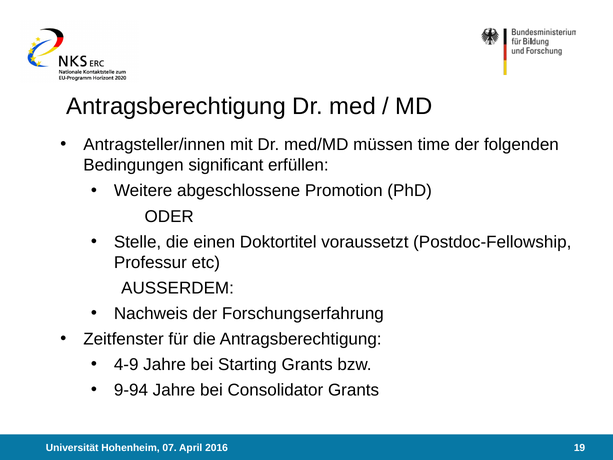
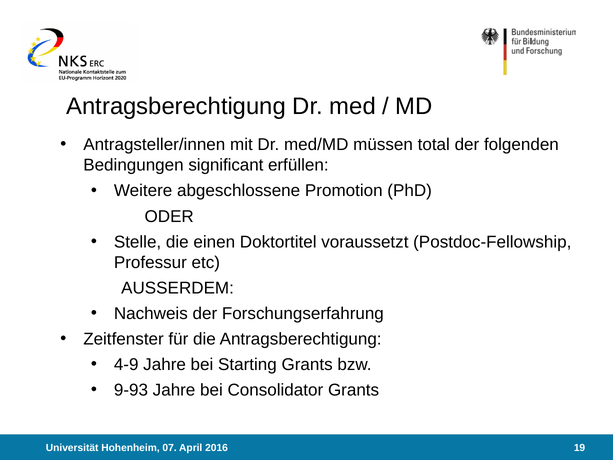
time: time -> total
9-94: 9-94 -> 9-93
